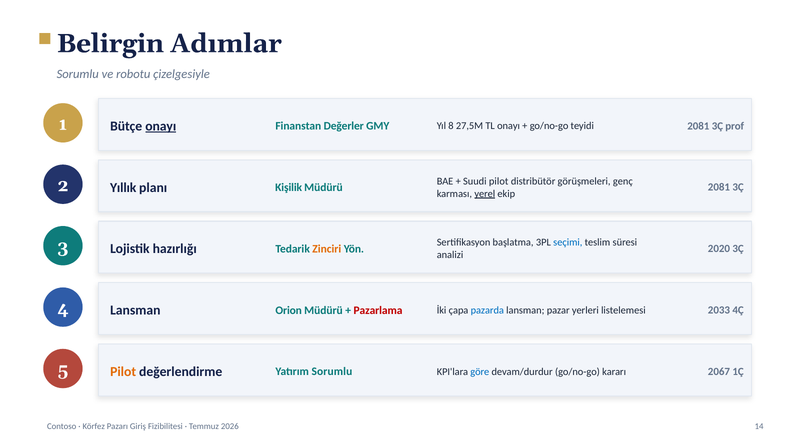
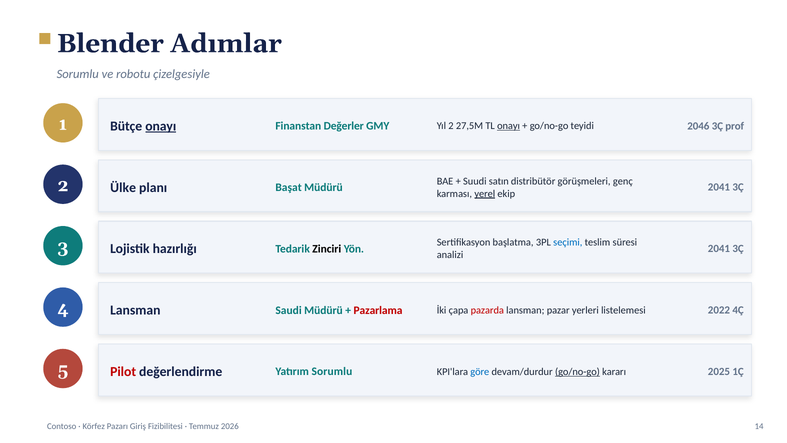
Belirgin: Belirgin -> Blender
Yıl 8: 8 -> 2
onayı at (509, 126) underline: none -> present
teyidi 2081: 2081 -> 2046
Suudi pilot: pilot -> satın
Yıllık: Yıllık -> Ülke
Kişilik: Kişilik -> Başat
2081 at (719, 187): 2081 -> 2041
Zinciri colour: orange -> black
2020 at (719, 249): 2020 -> 2041
Orion: Orion -> Saudi
pazarda colour: blue -> red
2033: 2033 -> 2022
Pilot at (123, 372) colour: orange -> red
go/no-go at (577, 371) underline: none -> present
2067: 2067 -> 2025
